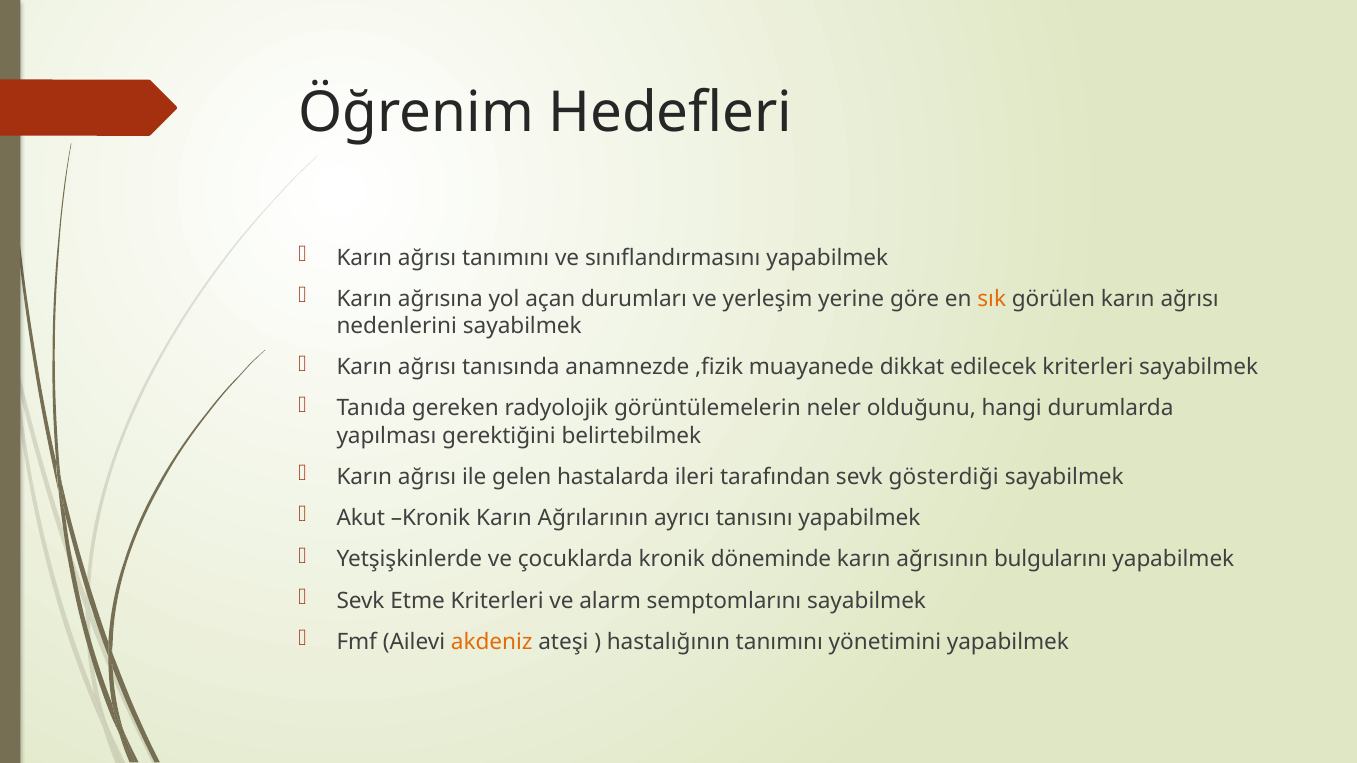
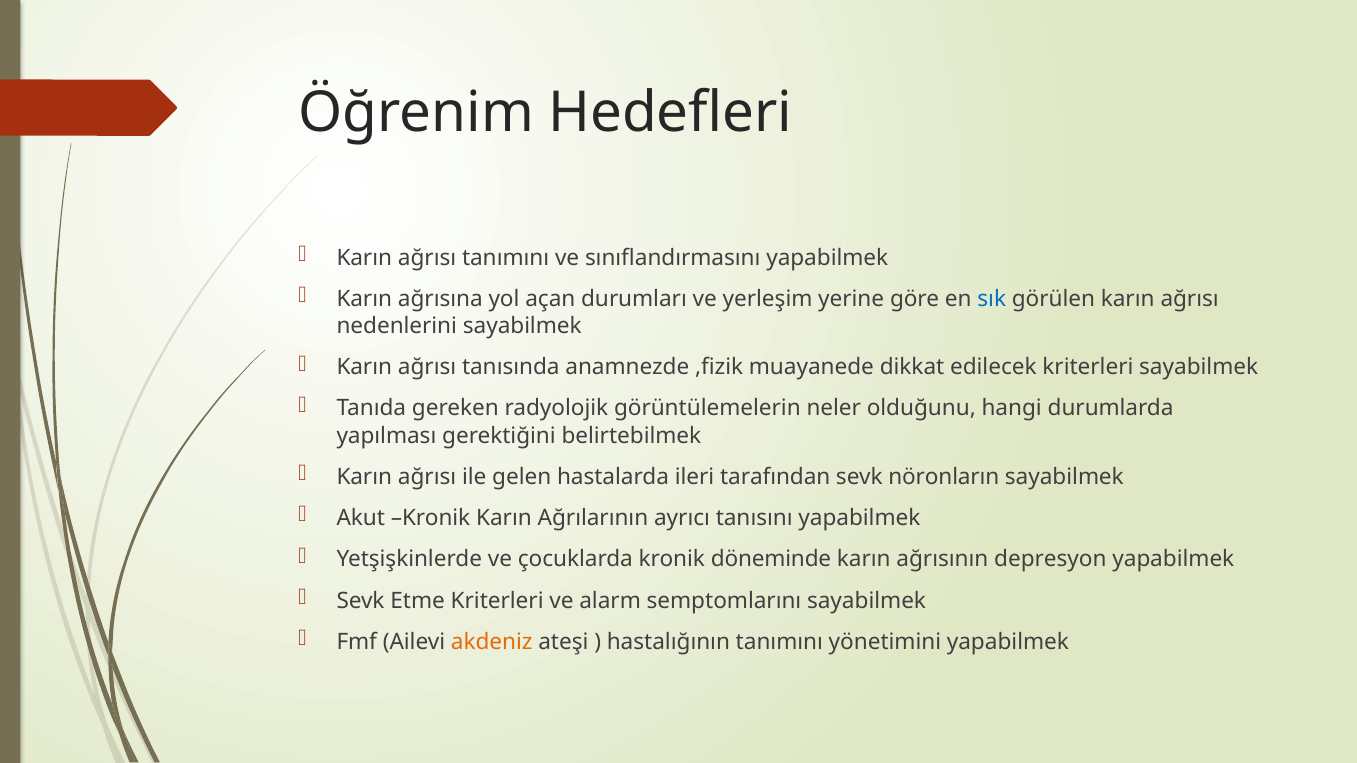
sık colour: orange -> blue
gösterdiği: gösterdiği -> nöronların
bulgularını: bulgularını -> depresyon
